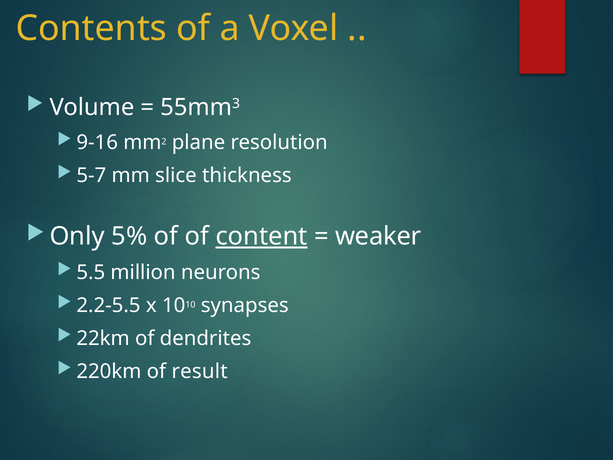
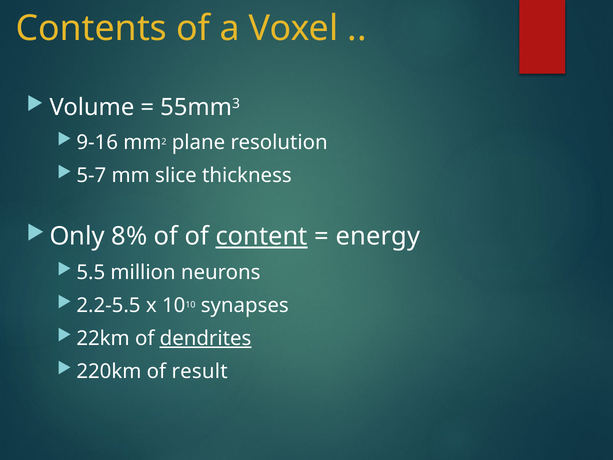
5%: 5% -> 8%
weaker: weaker -> energy
dendrites underline: none -> present
